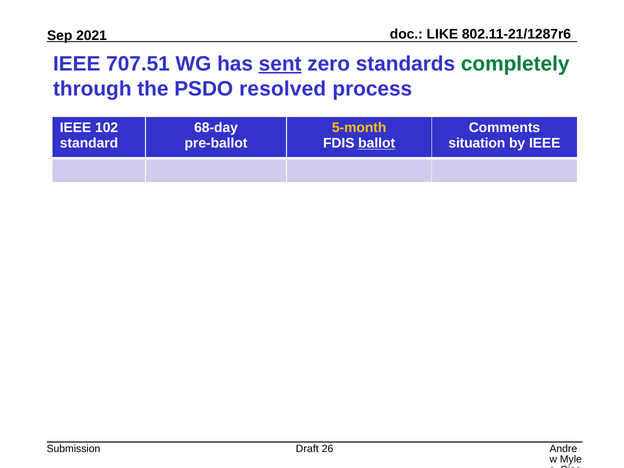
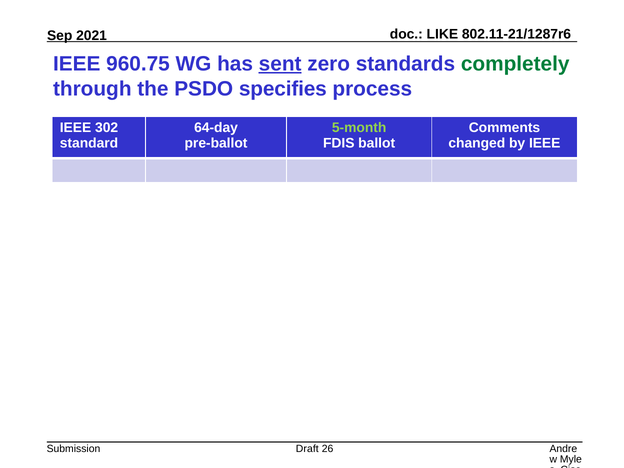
707.51: 707.51 -> 960.75
resolved: resolved -> specifies
102: 102 -> 302
68-day: 68-day -> 64-day
5-month colour: yellow -> light green
ballot underline: present -> none
situation: situation -> changed
